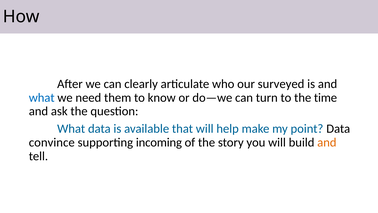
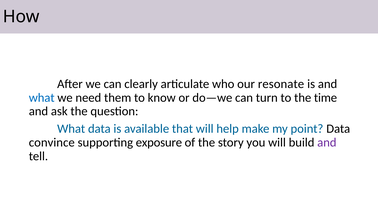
surveyed: surveyed -> resonate
incoming: incoming -> exposure
and at (327, 142) colour: orange -> purple
